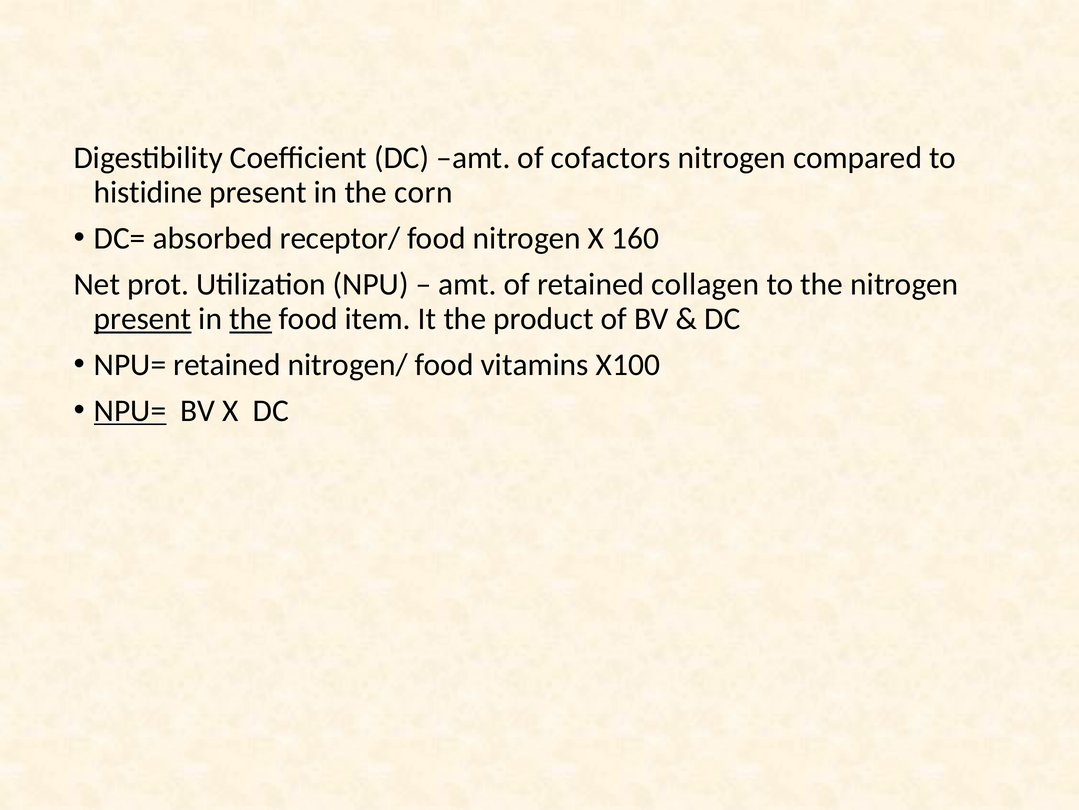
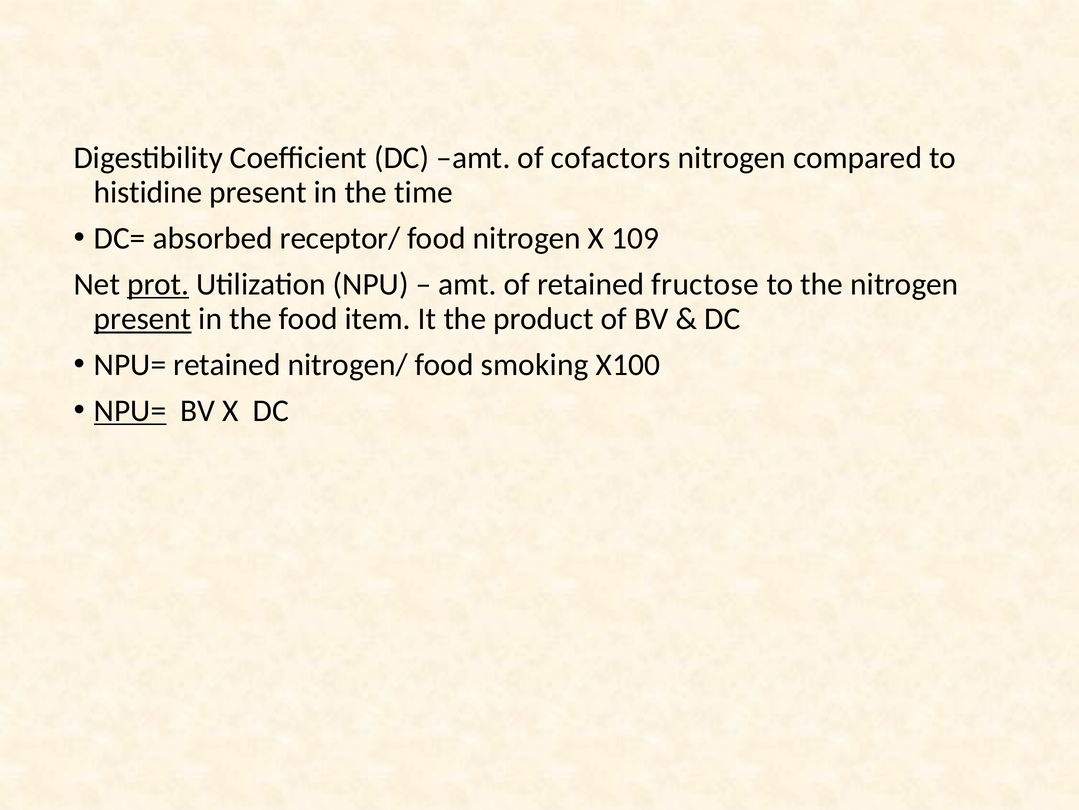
corn: corn -> time
160: 160 -> 109
prot underline: none -> present
collagen: collagen -> fructose
the at (251, 319) underline: present -> none
vitamins: vitamins -> smoking
